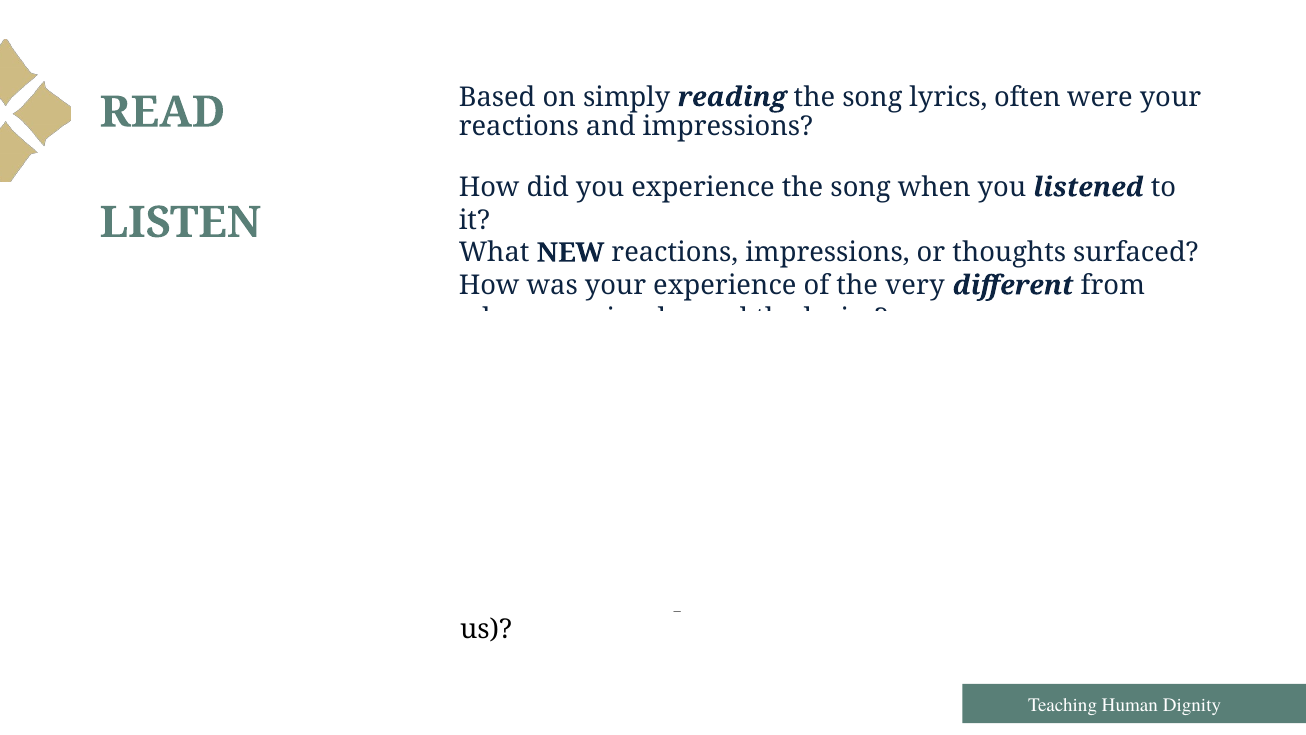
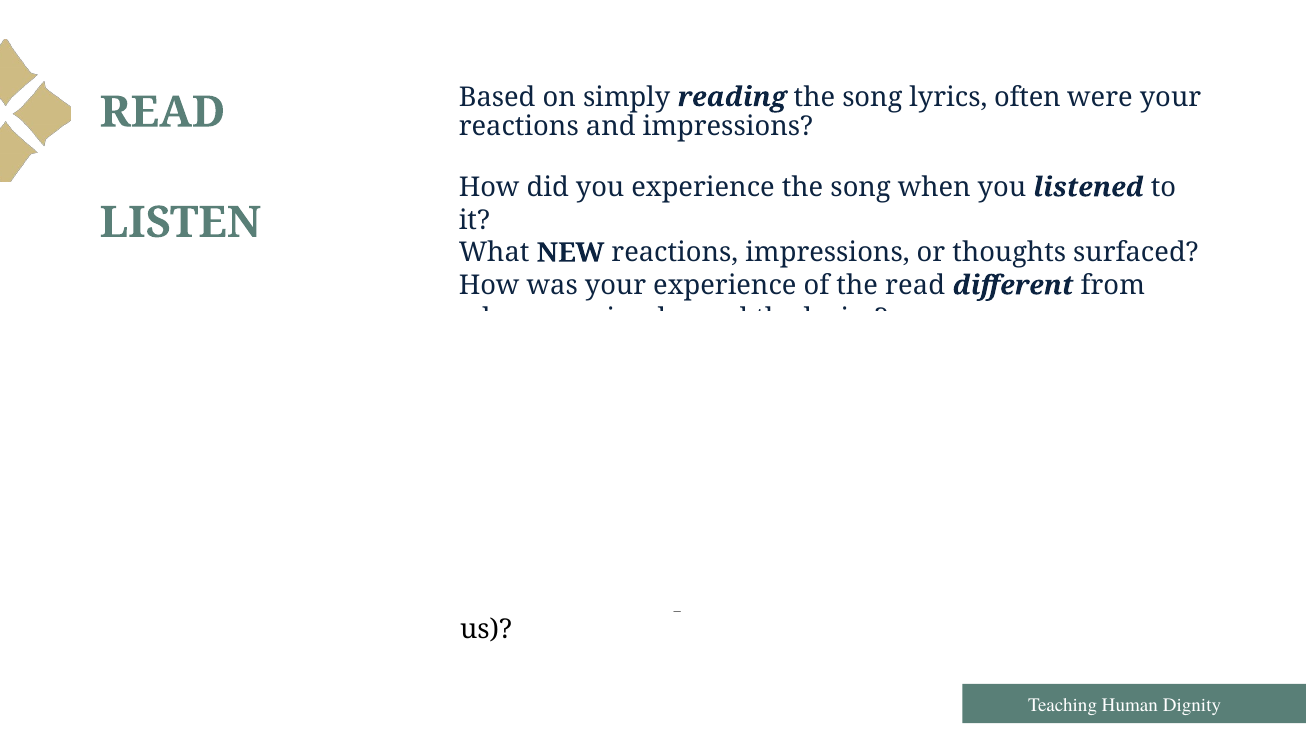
the very: very -> read
